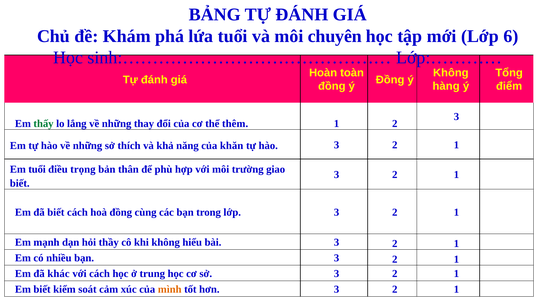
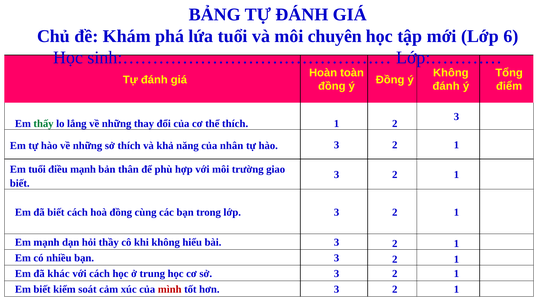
hàng at (446, 86): hàng -> đánh
thể thêm: thêm -> thích
khăn: khăn -> nhân
điều trọng: trọng -> mạnh
mình colour: orange -> red
